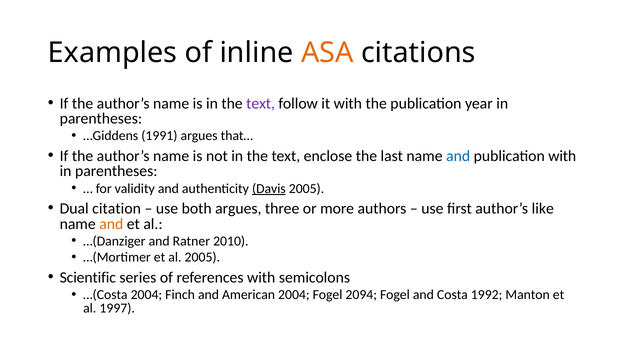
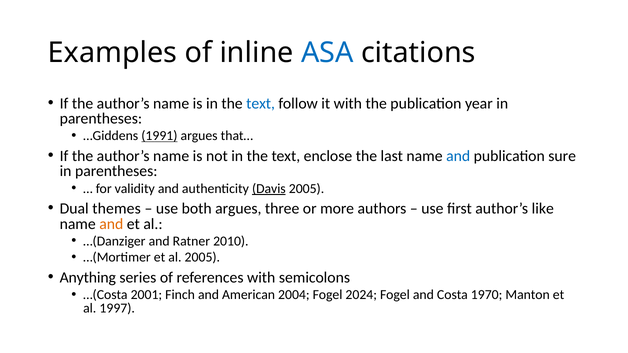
ASA colour: orange -> blue
text at (261, 103) colour: purple -> blue
1991 underline: none -> present
publication with: with -> sure
citation: citation -> themes
Scientific: Scientific -> Anything
…(Costa 2004: 2004 -> 2001
2094: 2094 -> 2024
1992: 1992 -> 1970
